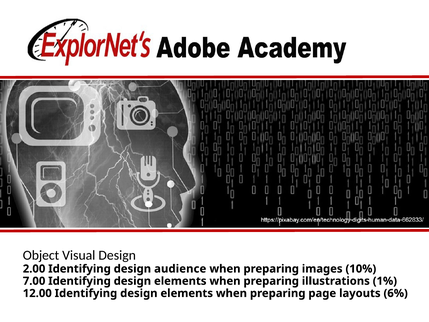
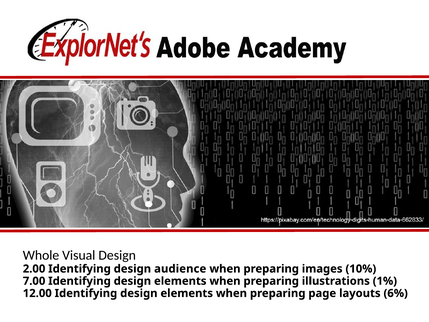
Object: Object -> Whole
